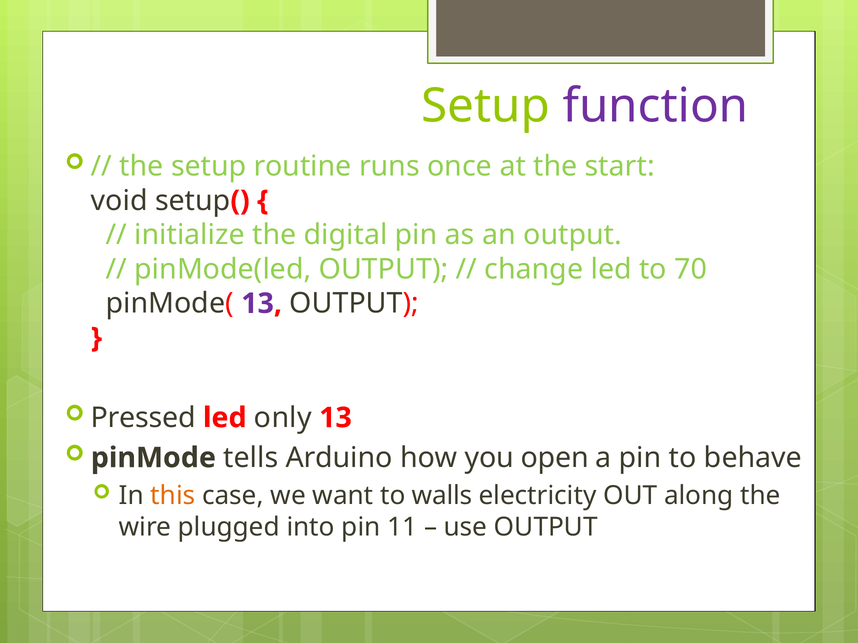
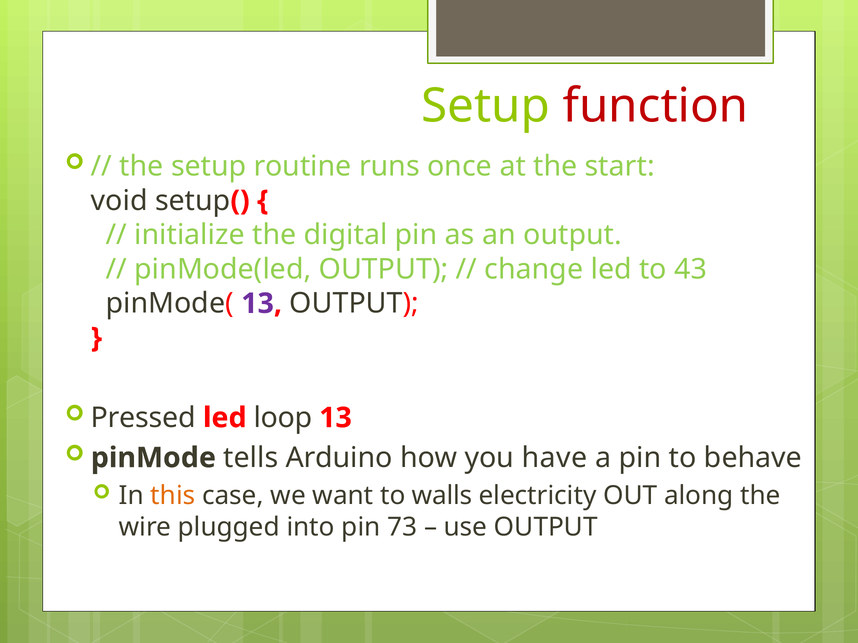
function colour: purple -> red
70: 70 -> 43
only: only -> loop
open: open -> have
11: 11 -> 73
